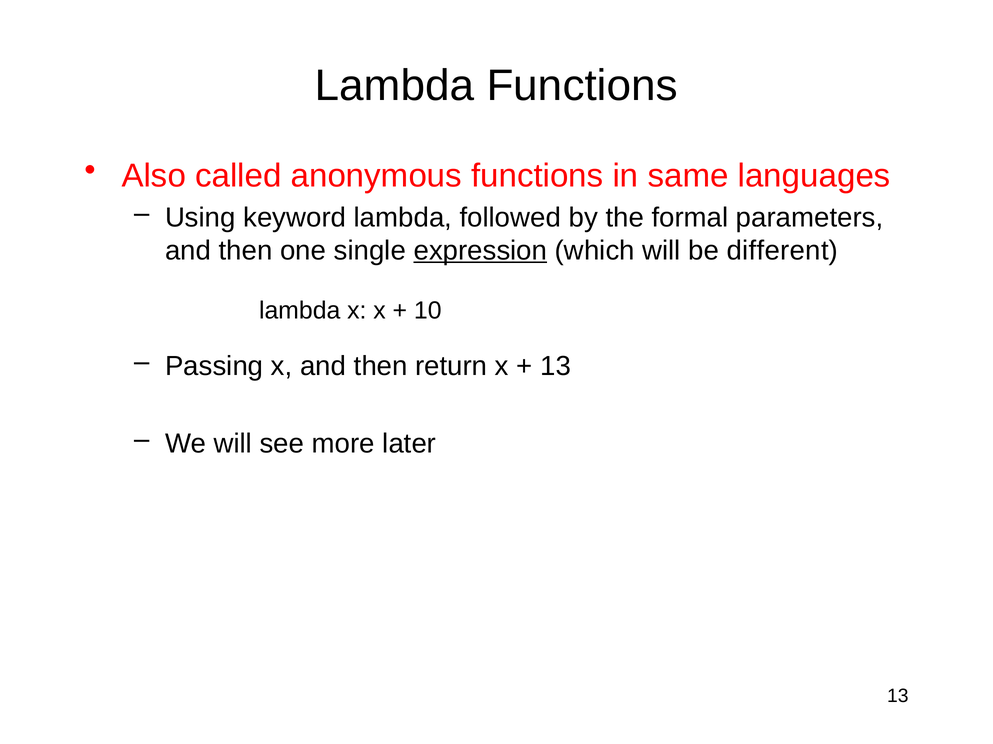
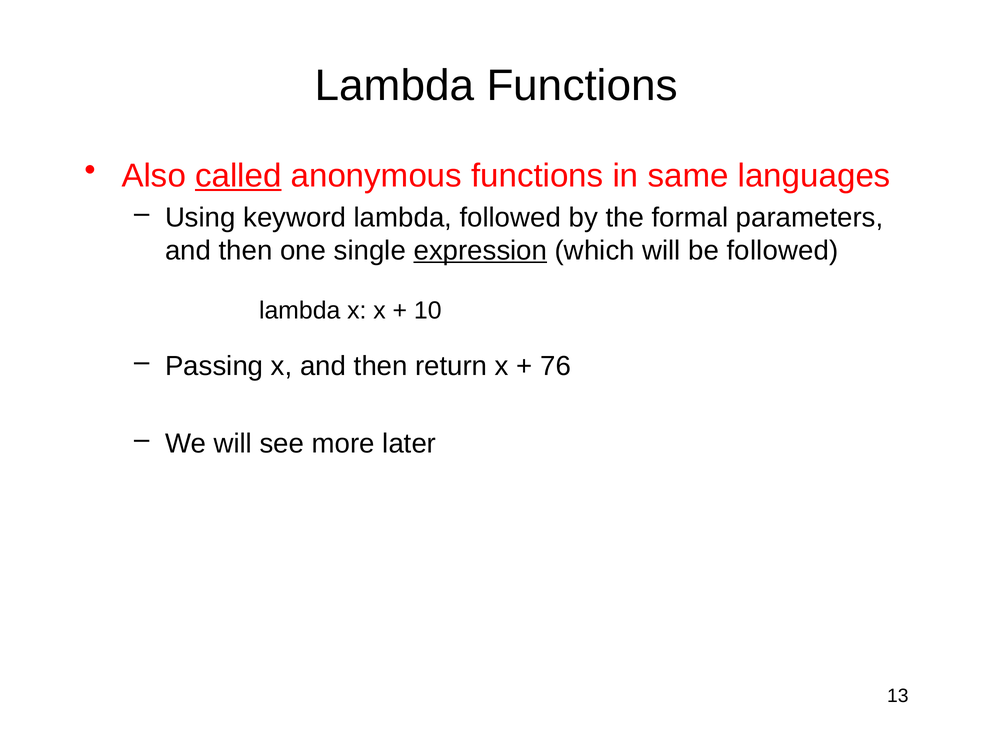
called underline: none -> present
be different: different -> followed
13 at (556, 367): 13 -> 76
